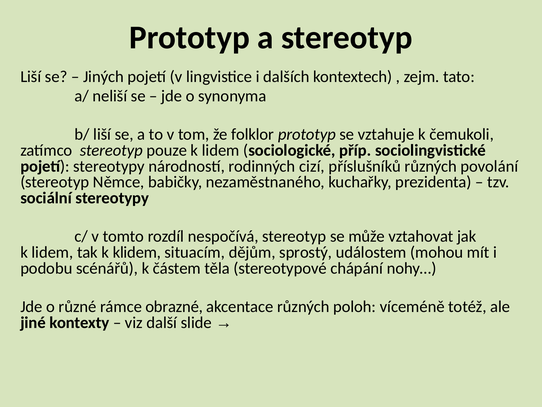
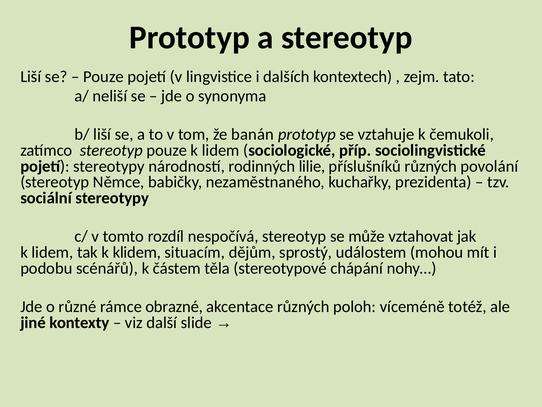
Jiných at (103, 77): Jiných -> Pouze
folklor: folklor -> banán
cizí: cizí -> lilie
